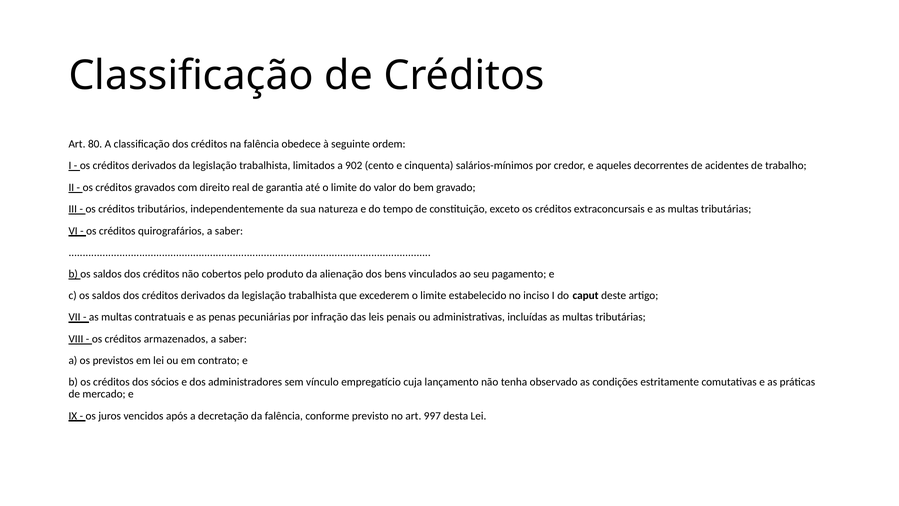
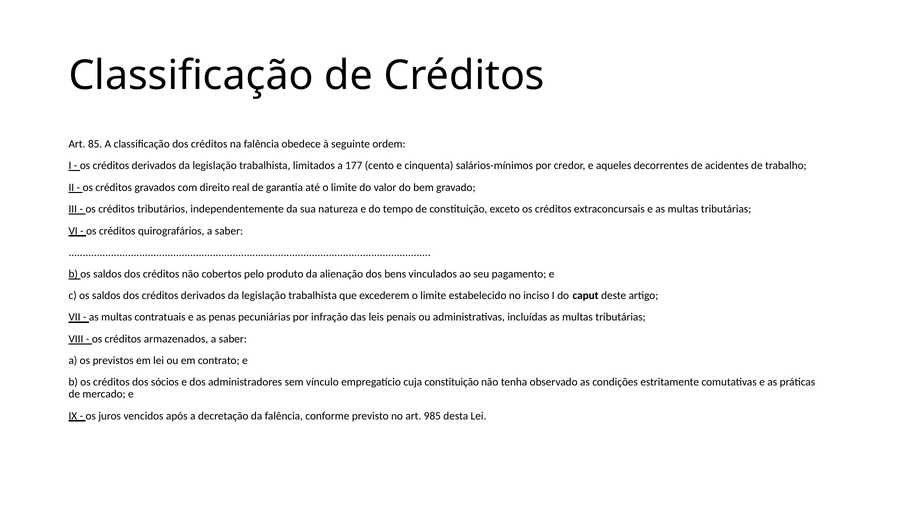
80: 80 -> 85
902: 902 -> 177
cuja lançamento: lançamento -> constituição
997: 997 -> 985
